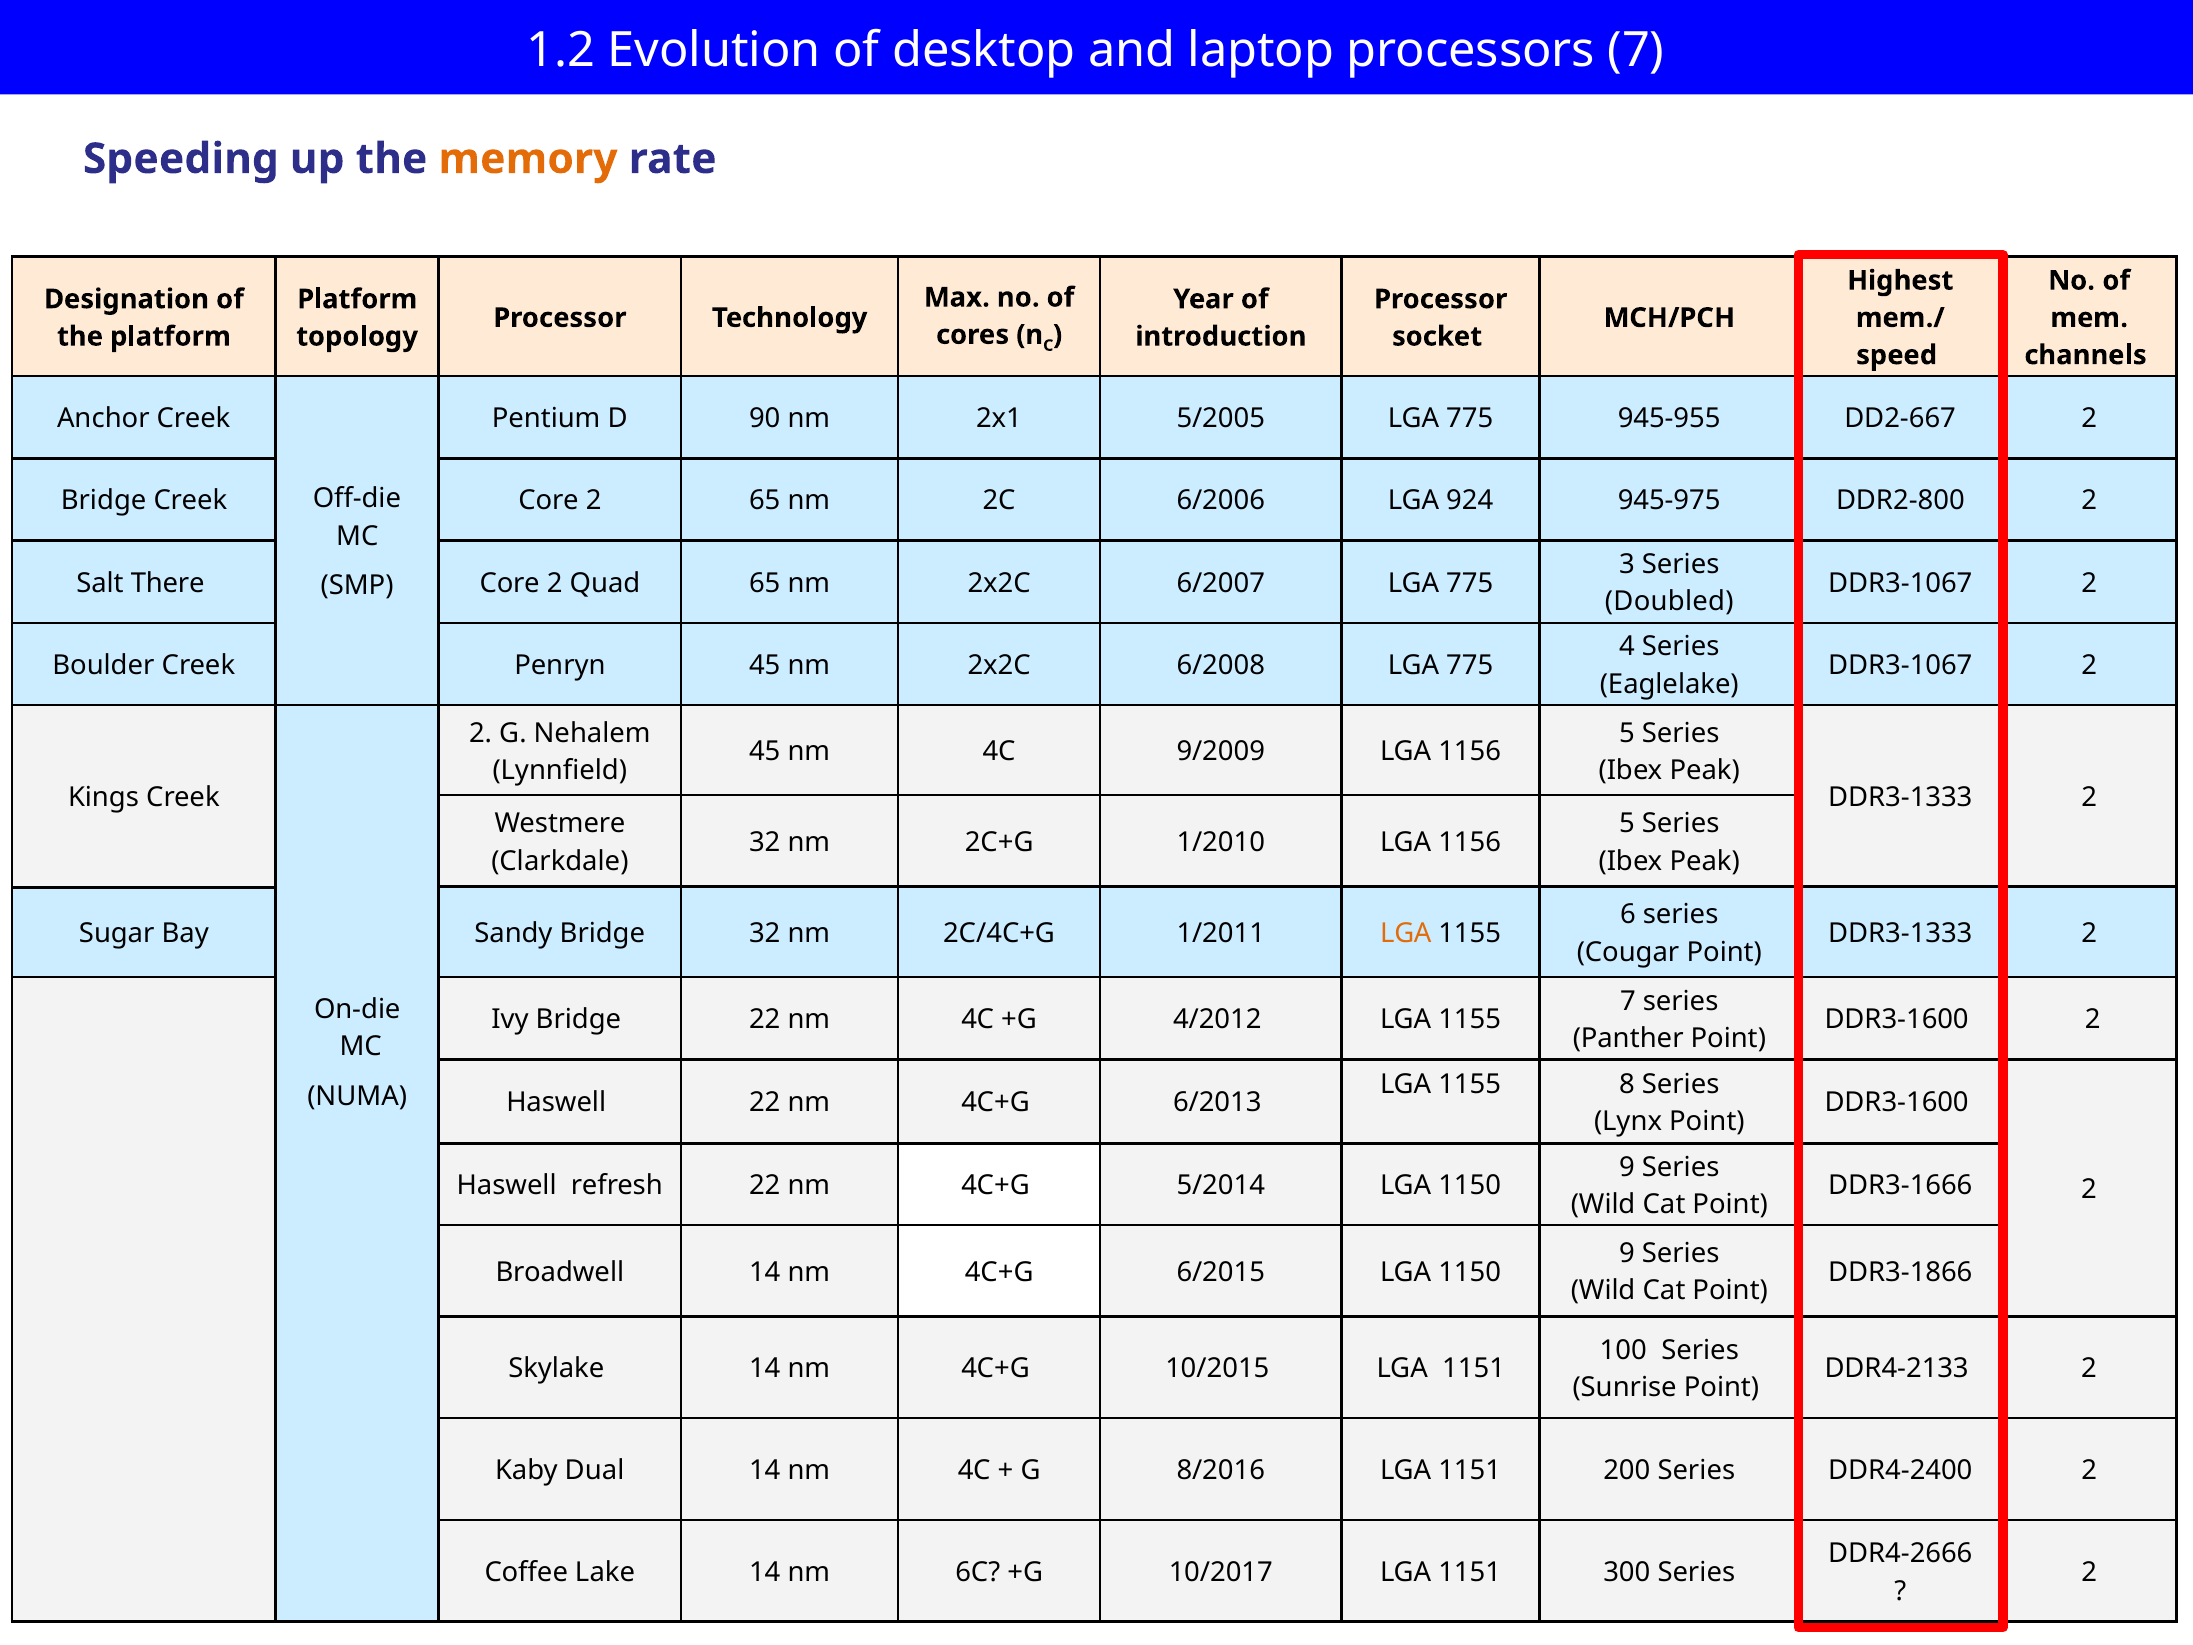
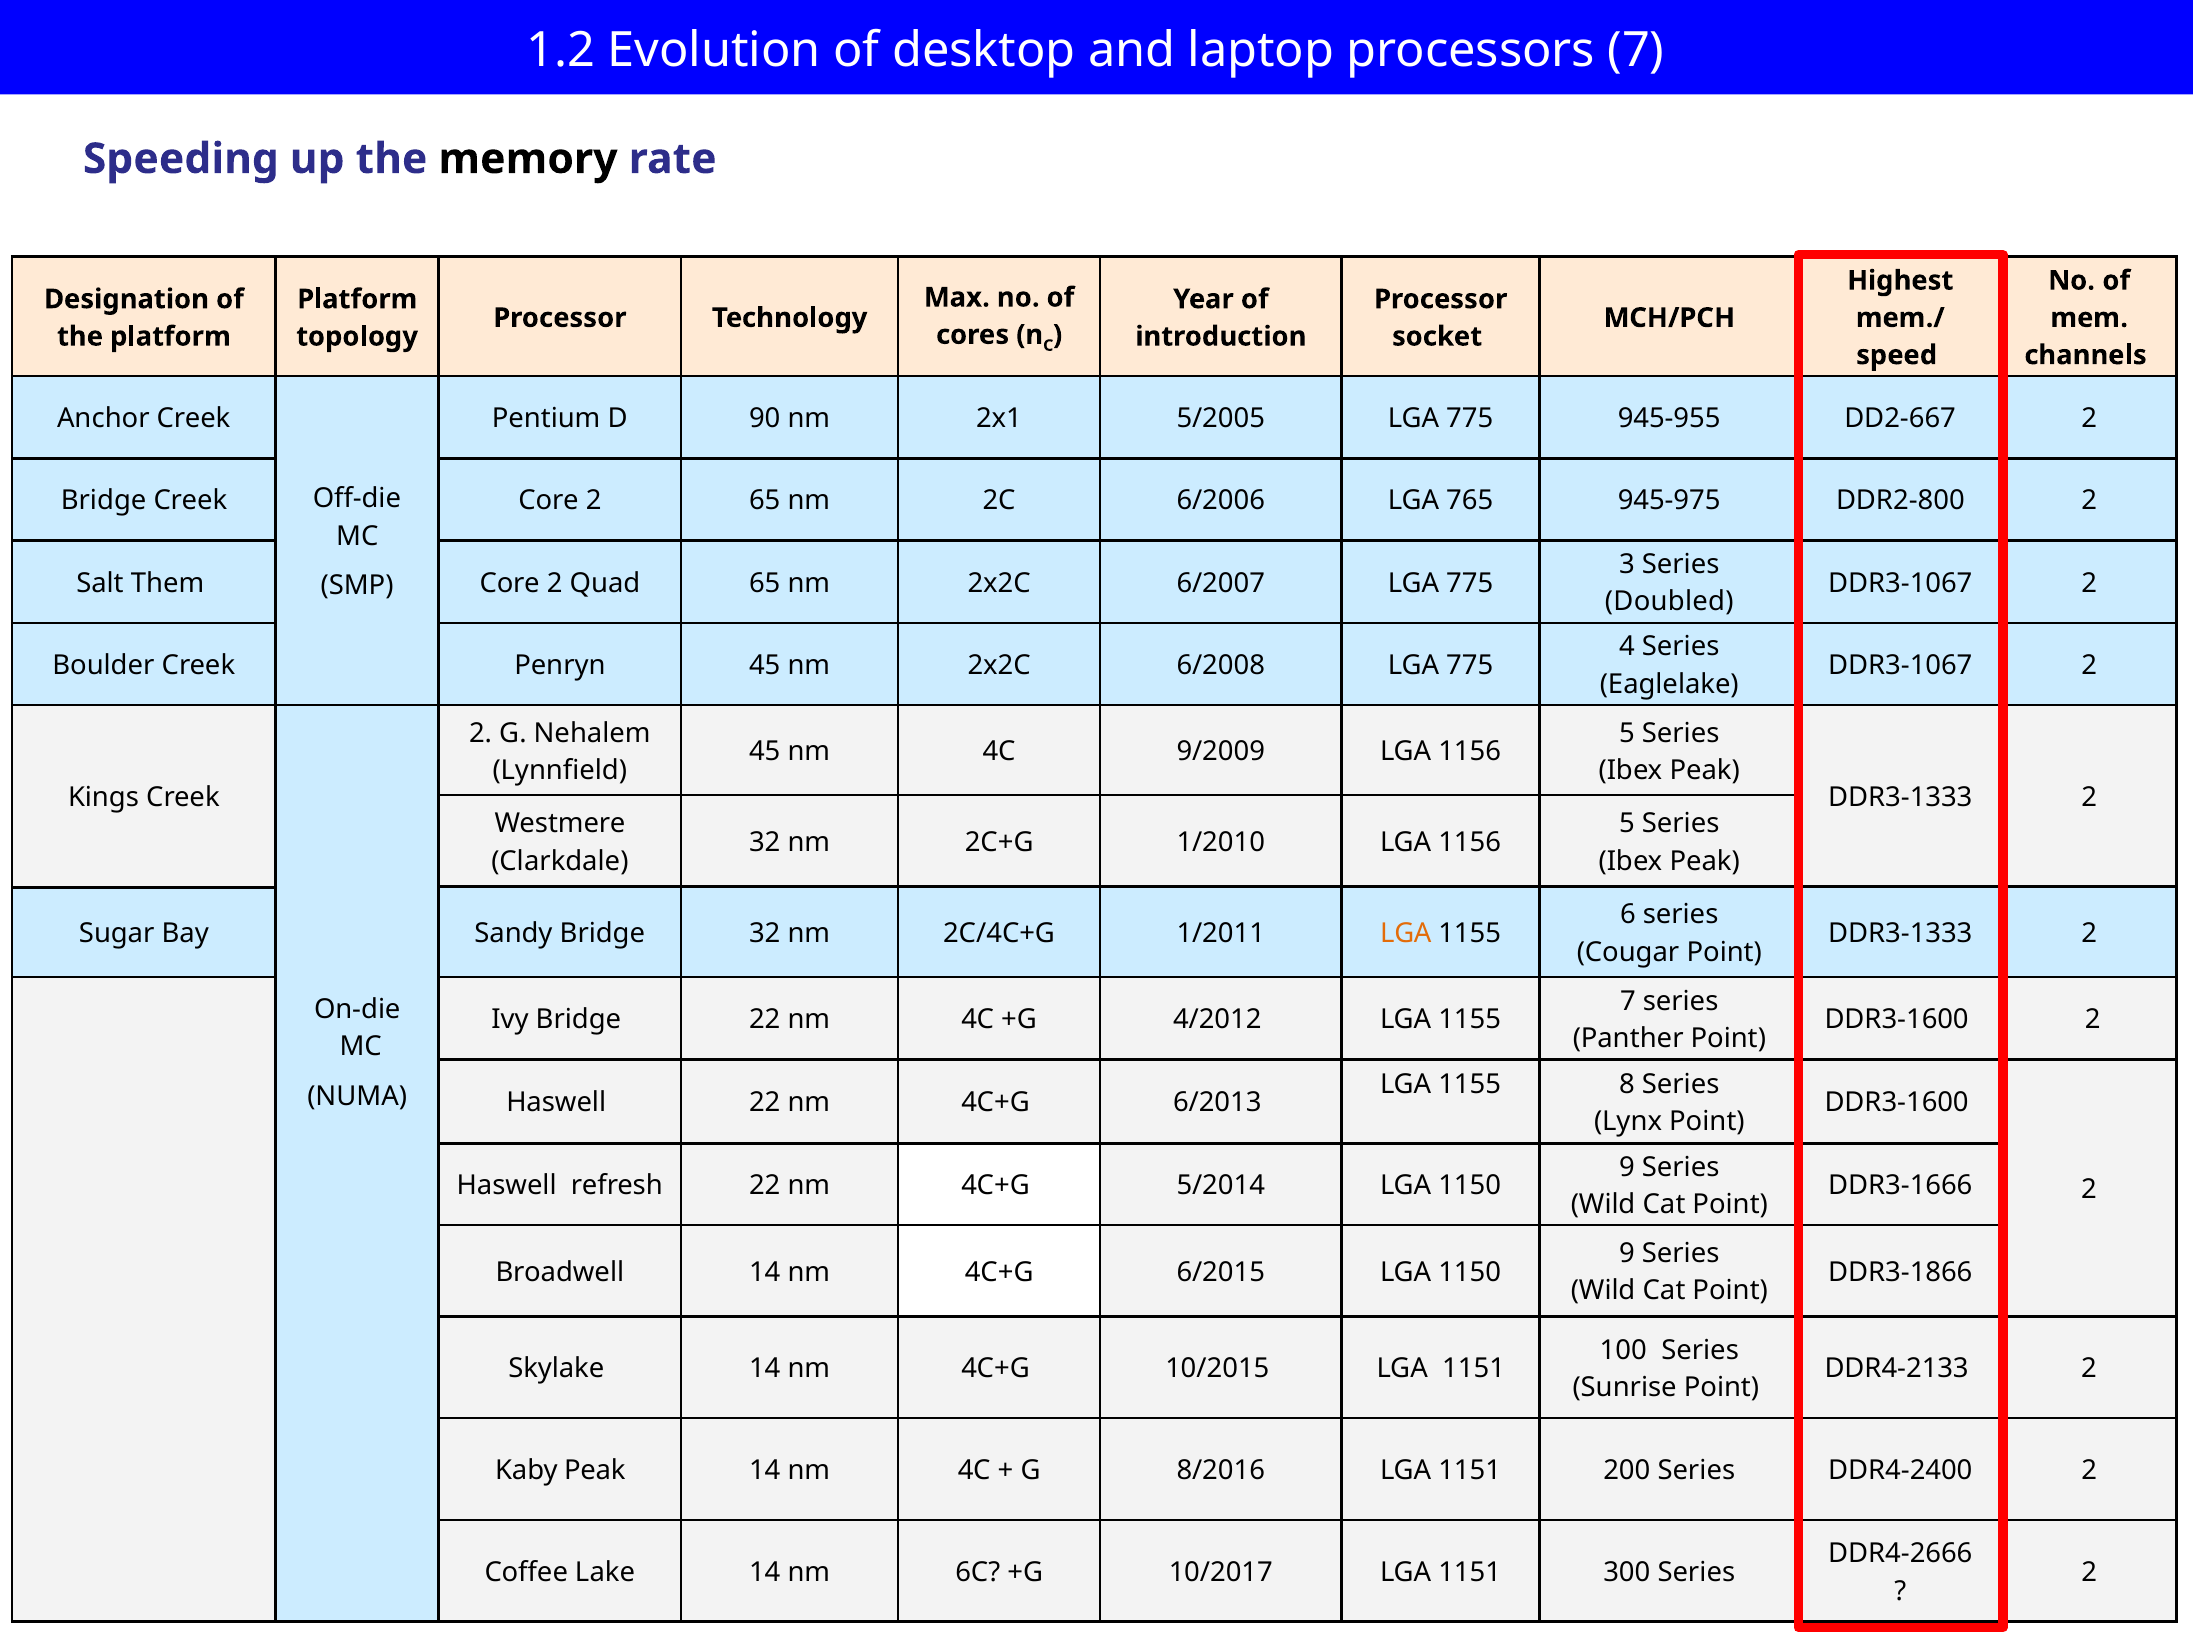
memory colour: orange -> black
924: 924 -> 765
There: There -> Them
Kaby Dual: Dual -> Peak
